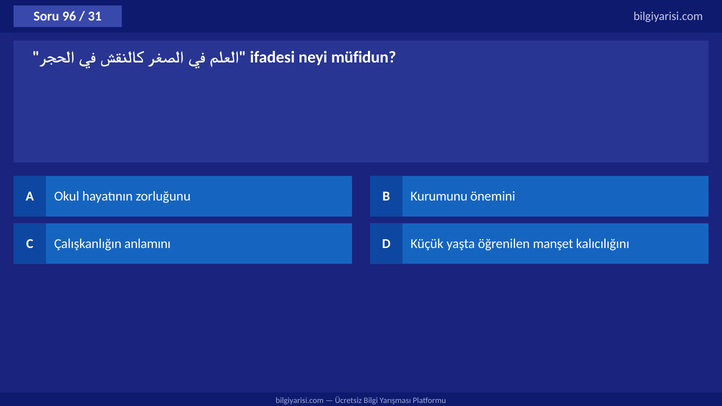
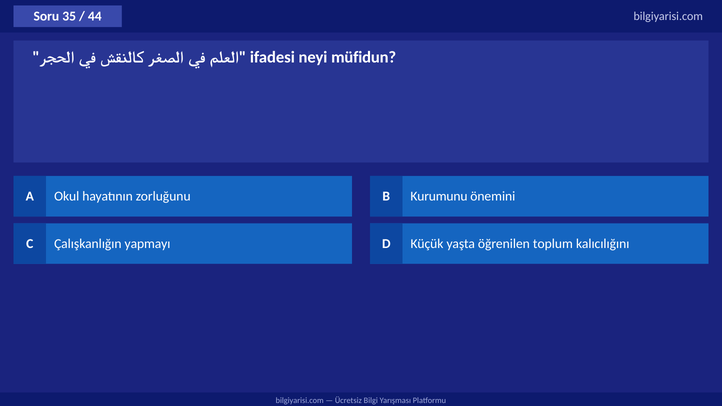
96: 96 -> 35
31: 31 -> 44
anlamını: anlamını -> yapmayı
manşet: manşet -> toplum
